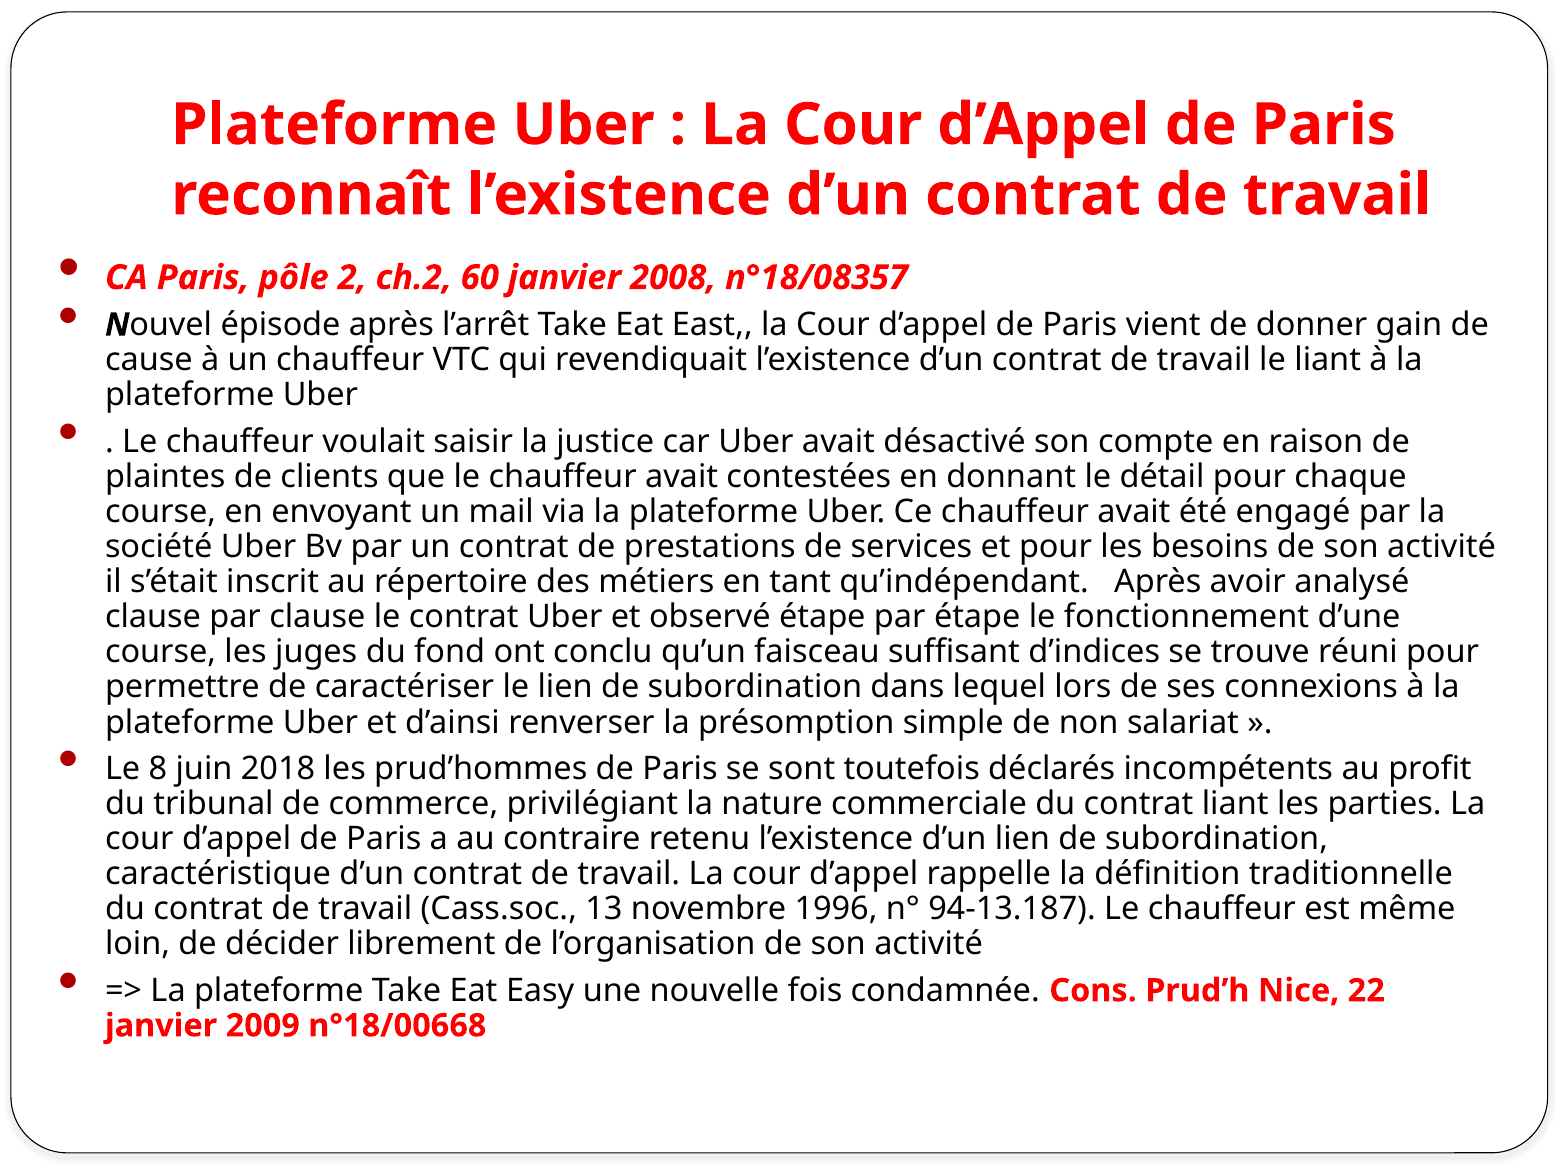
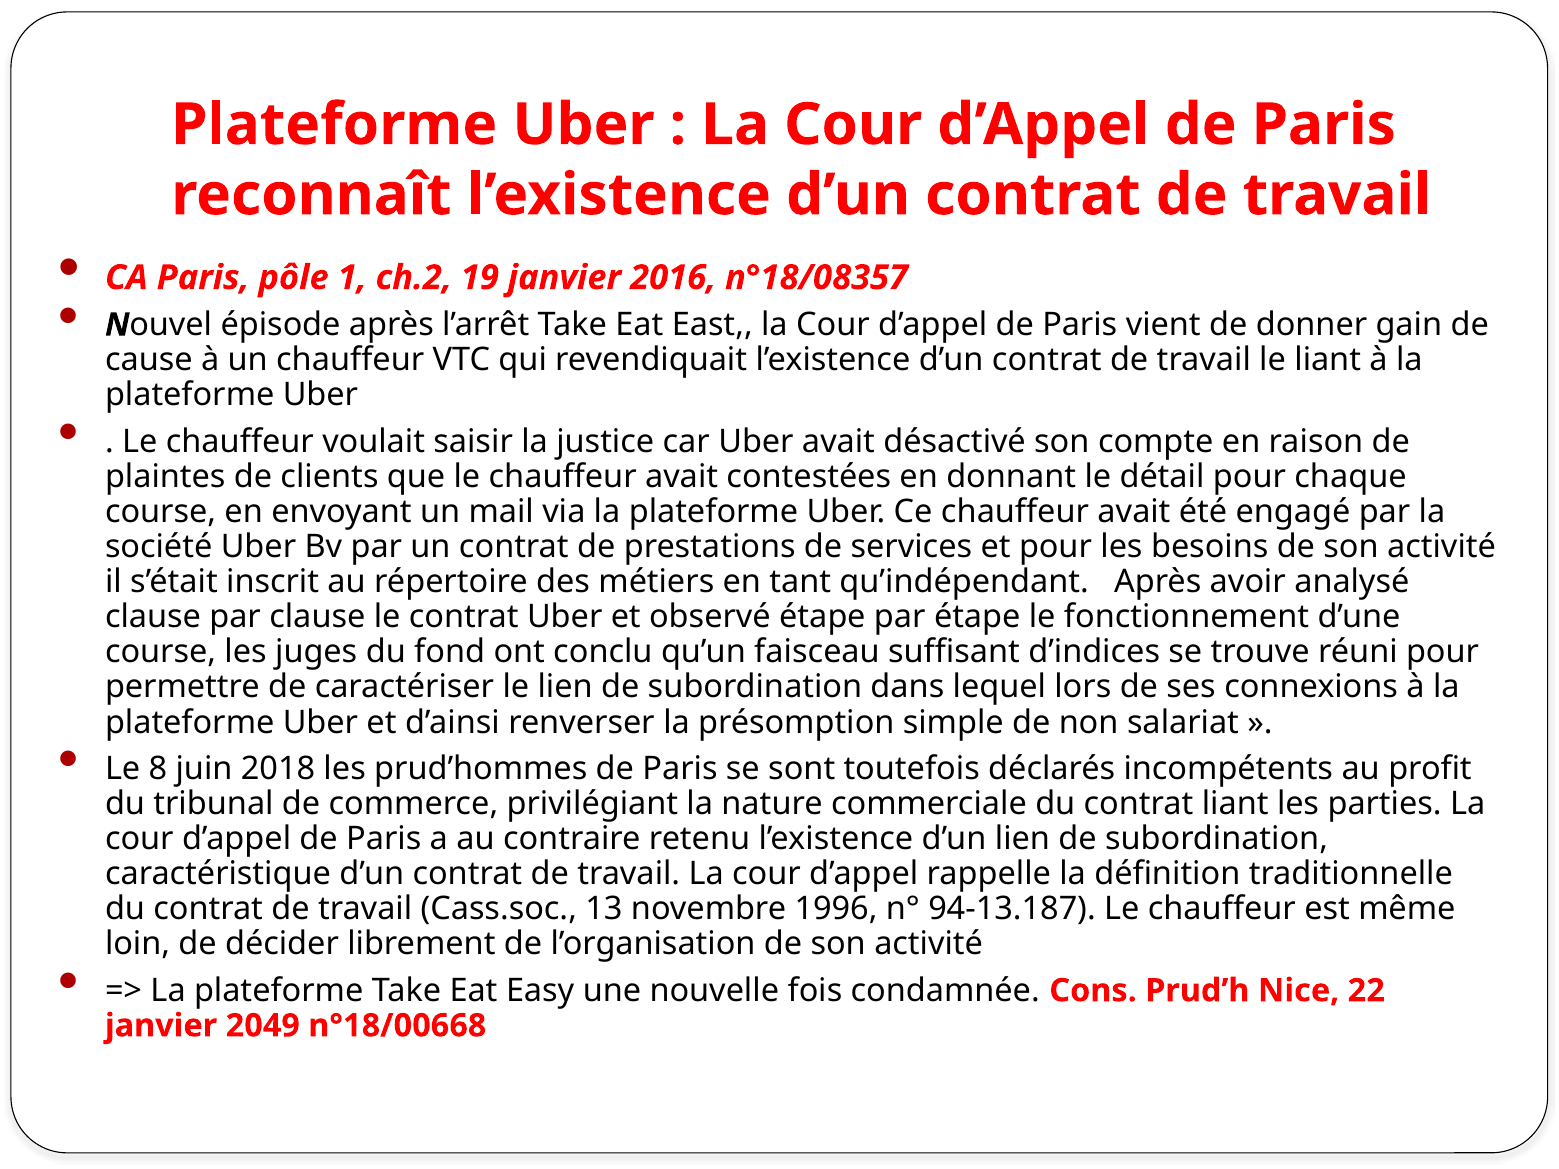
2: 2 -> 1
60: 60 -> 19
2008: 2008 -> 2016
2009: 2009 -> 2049
